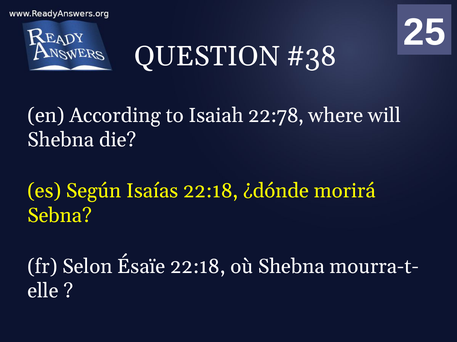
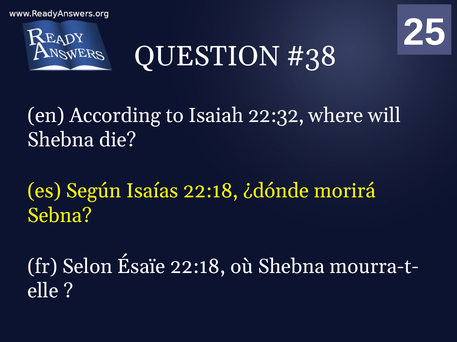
22:78: 22:78 -> 22:32
